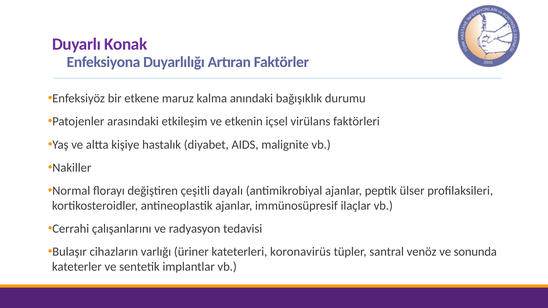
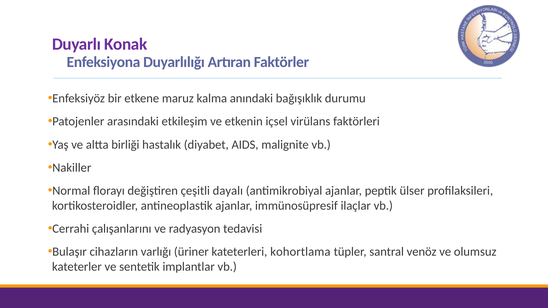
kişiye: kişiye -> birliği
koronavirüs: koronavirüs -> kohortlama
sonunda: sonunda -> olumsuz
